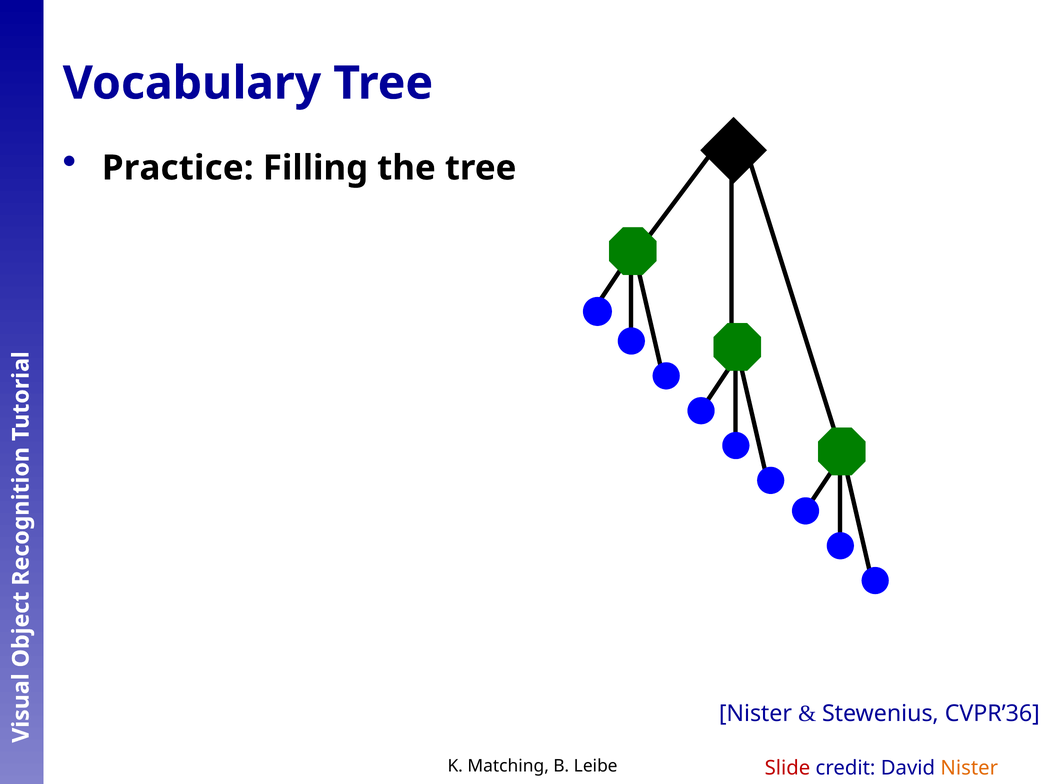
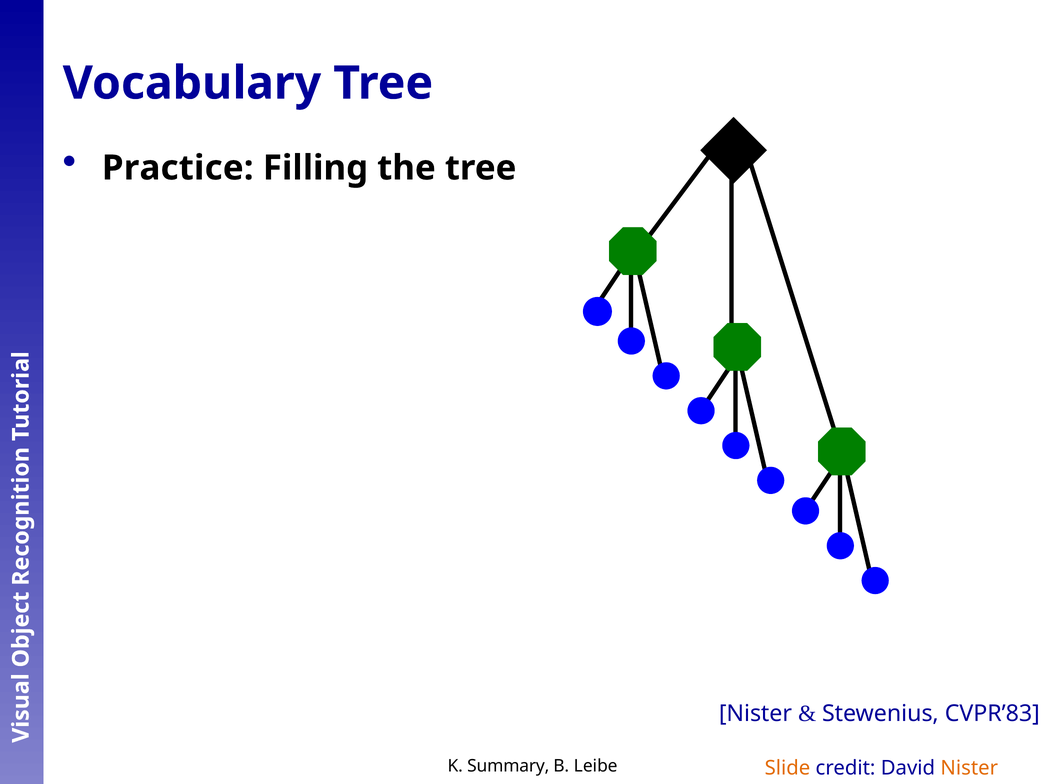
CVPR’36: CVPR’36 -> CVPR’83
Matching: Matching -> Summary
Slide colour: red -> orange
